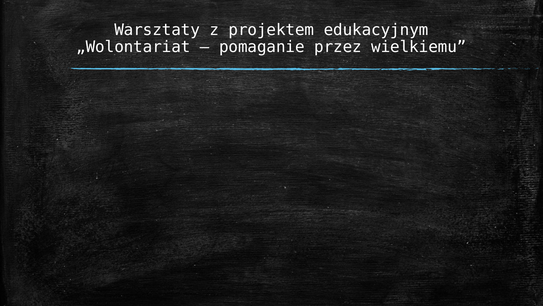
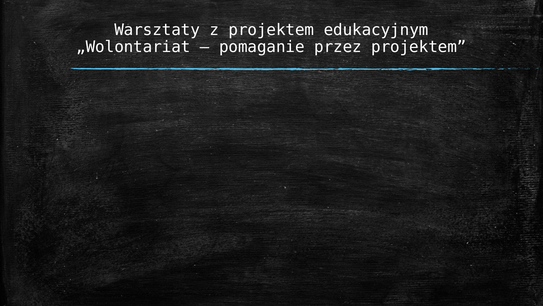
przez wielkiemu: wielkiemu -> projektem
